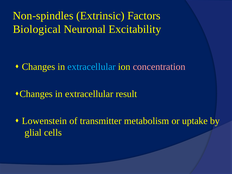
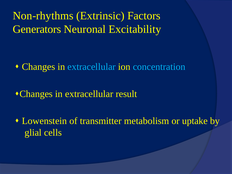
Non-spindles: Non-spindles -> Non-rhythms
Biological: Biological -> Generators
concentration colour: pink -> light blue
